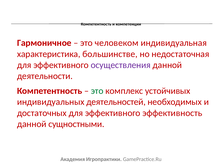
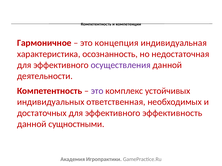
человеком: человеком -> концепция
большинстве: большинстве -> осознанность
это at (97, 91) colour: green -> purple
деятельностей: деятельностей -> ответственная
